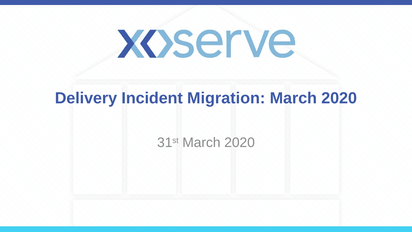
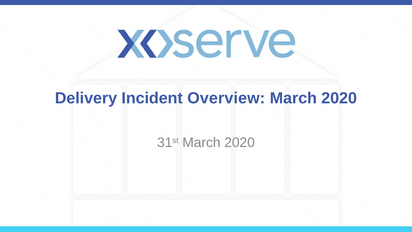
Migration: Migration -> Overview
